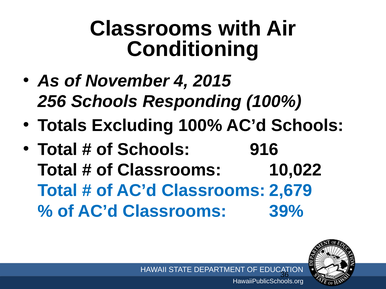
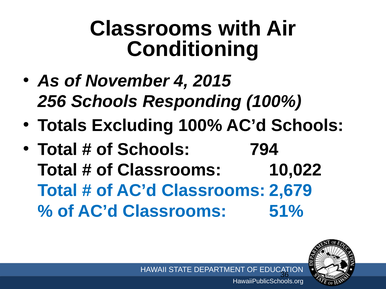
916: 916 -> 794
39%: 39% -> 51%
